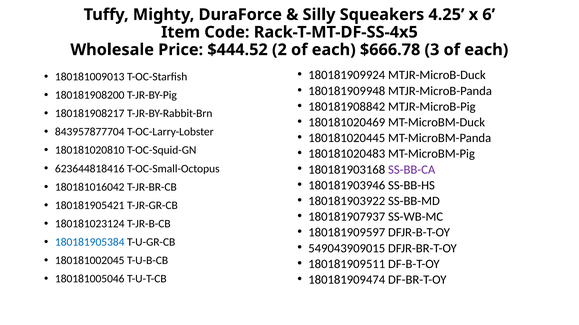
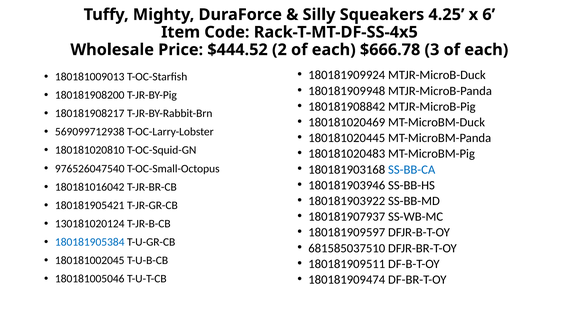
843957877704: 843957877704 -> 569099712938
SS-BB-CA colour: purple -> blue
623644818416: 623644818416 -> 976526047540
180181023124: 180181023124 -> 130181020124
549043909015: 549043909015 -> 681585037510
